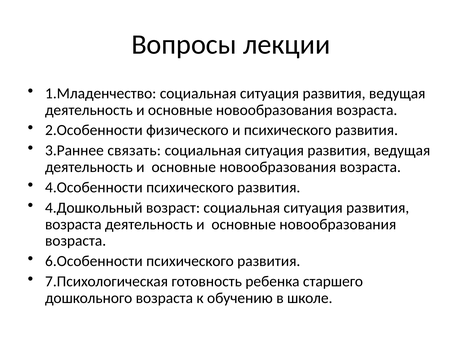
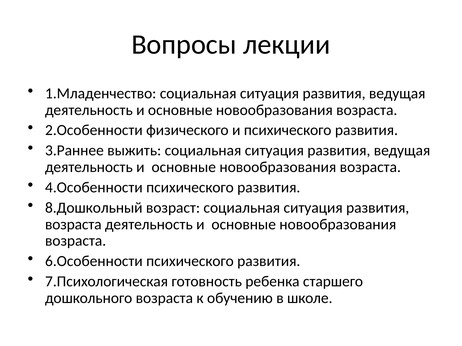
связать: связать -> выжить
4.Дошкольный: 4.Дошкольный -> 8.Дошкольный
